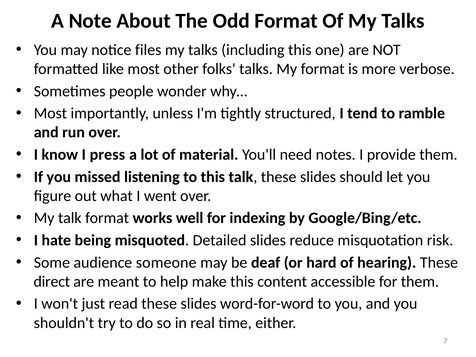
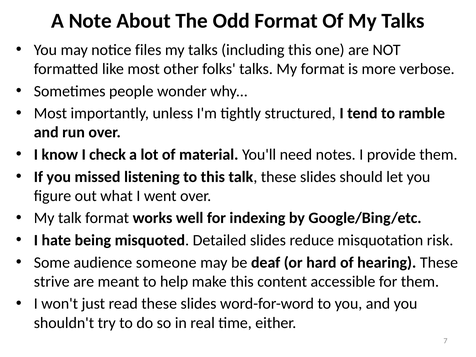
press: press -> check
direct: direct -> strive
